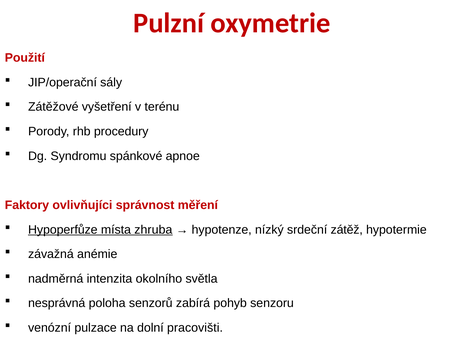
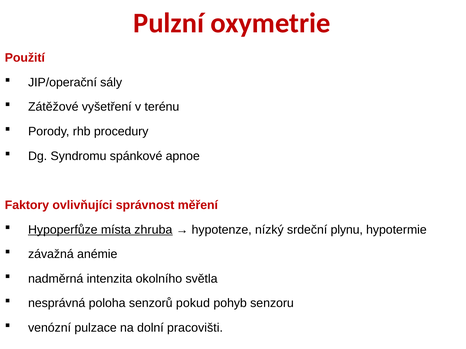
zátěž: zátěž -> plynu
zabírá: zabírá -> pokud
